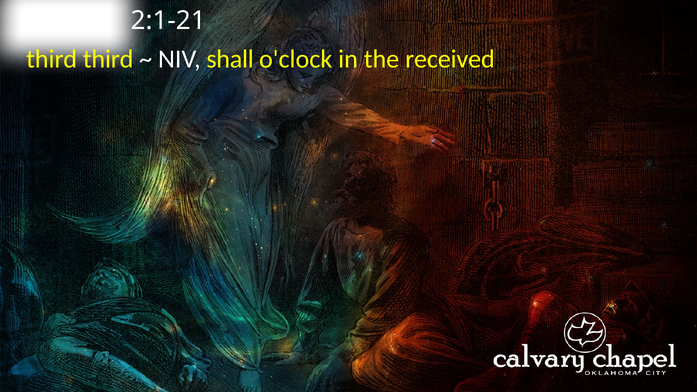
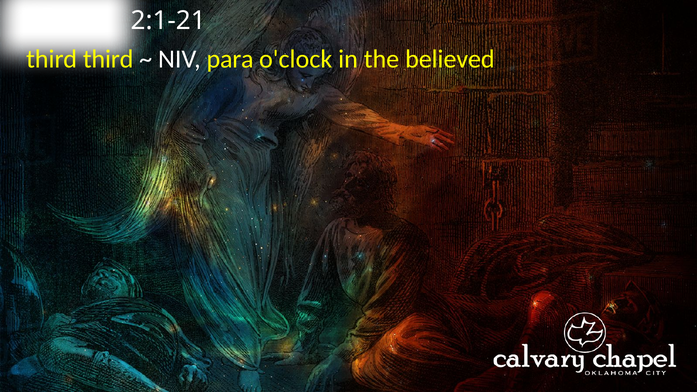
shall: shall -> para
received: received -> believed
